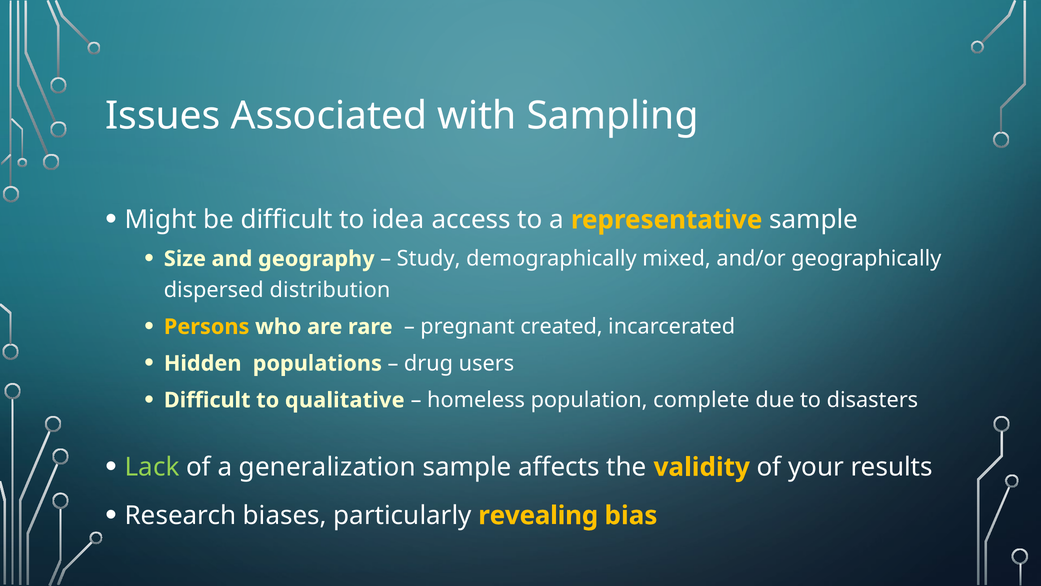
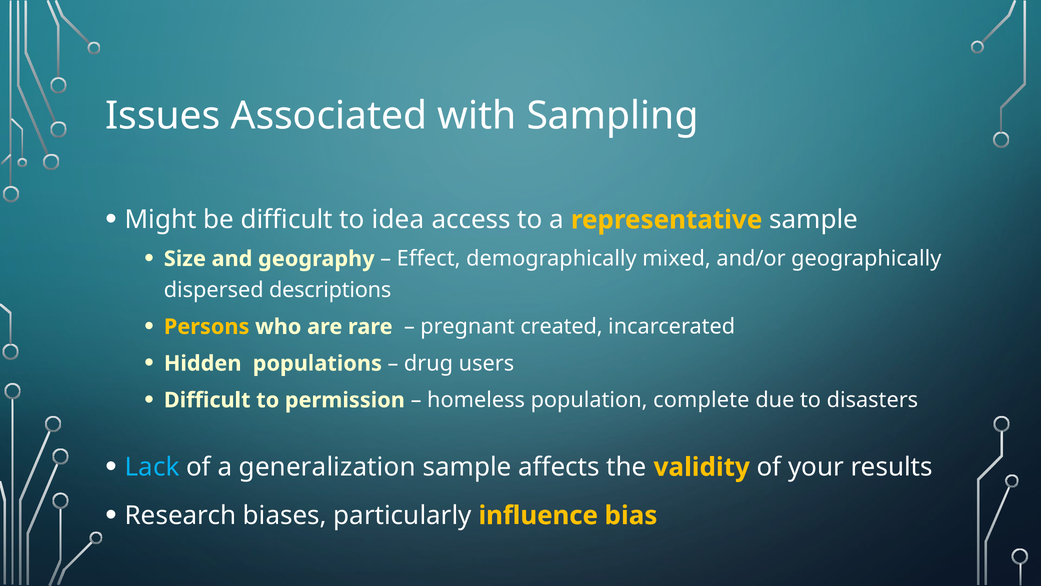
Study: Study -> Effect
distribution: distribution -> descriptions
qualitative: qualitative -> permission
Lack colour: light green -> light blue
revealing: revealing -> influence
